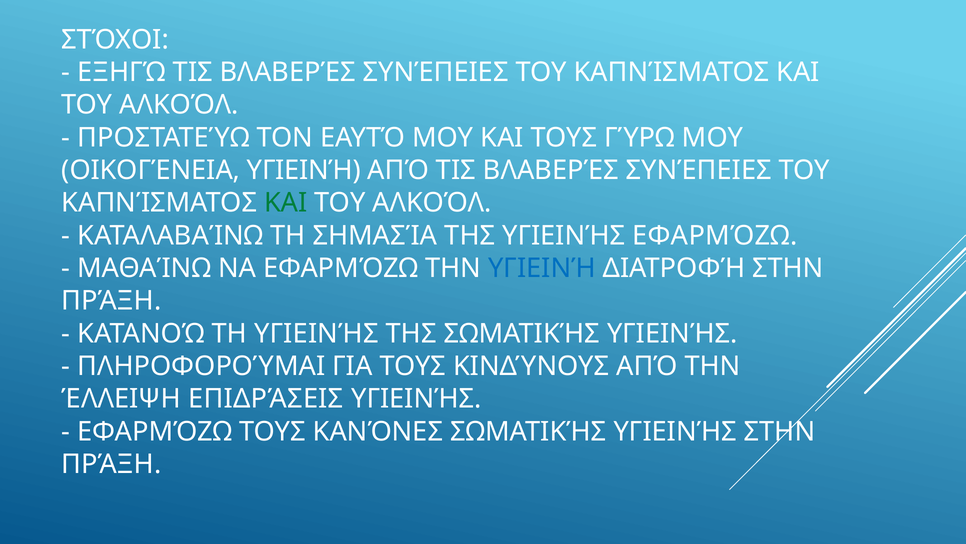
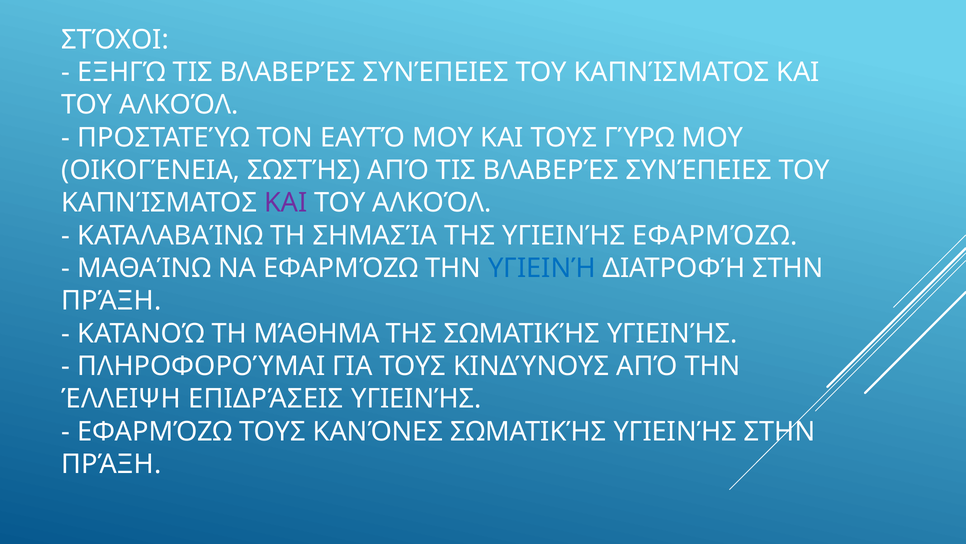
ΟΙΚΟΓΈΝΕΙΑ ΥΓΙΕΙΝΉ: ΥΓΙΕΙΝΉ -> ΣΩΣΤΉΣ
ΚΑΙ at (286, 203) colour: green -> purple
ΤΗ ΥΓΙΕΙΝΉΣ: ΥΓΙΕΙΝΉΣ -> ΜΆΘΗΜΑ
